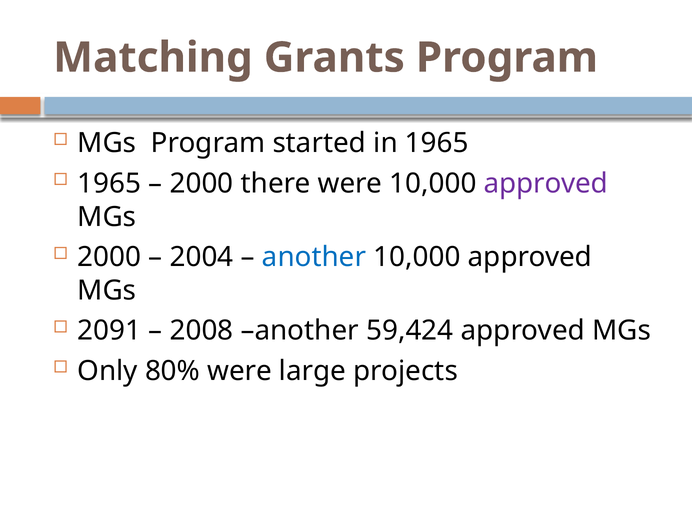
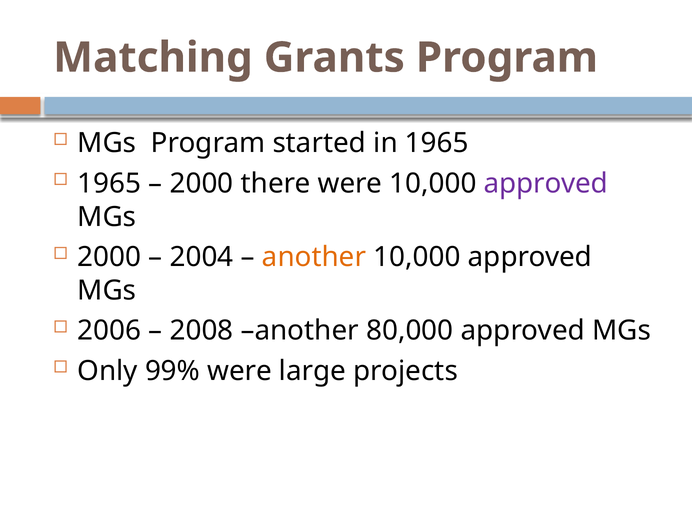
another at (314, 257) colour: blue -> orange
2091: 2091 -> 2006
59,424: 59,424 -> 80,000
80%: 80% -> 99%
